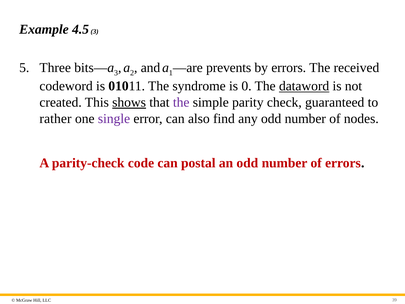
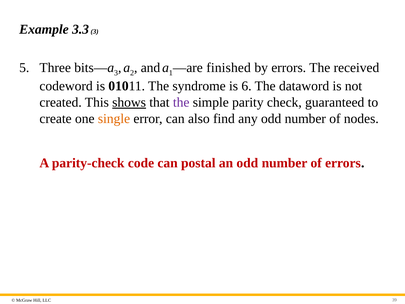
4.5: 4.5 -> 3.3
prevents: prevents -> finished
0: 0 -> 6
dataword underline: present -> none
rather: rather -> create
single colour: purple -> orange
